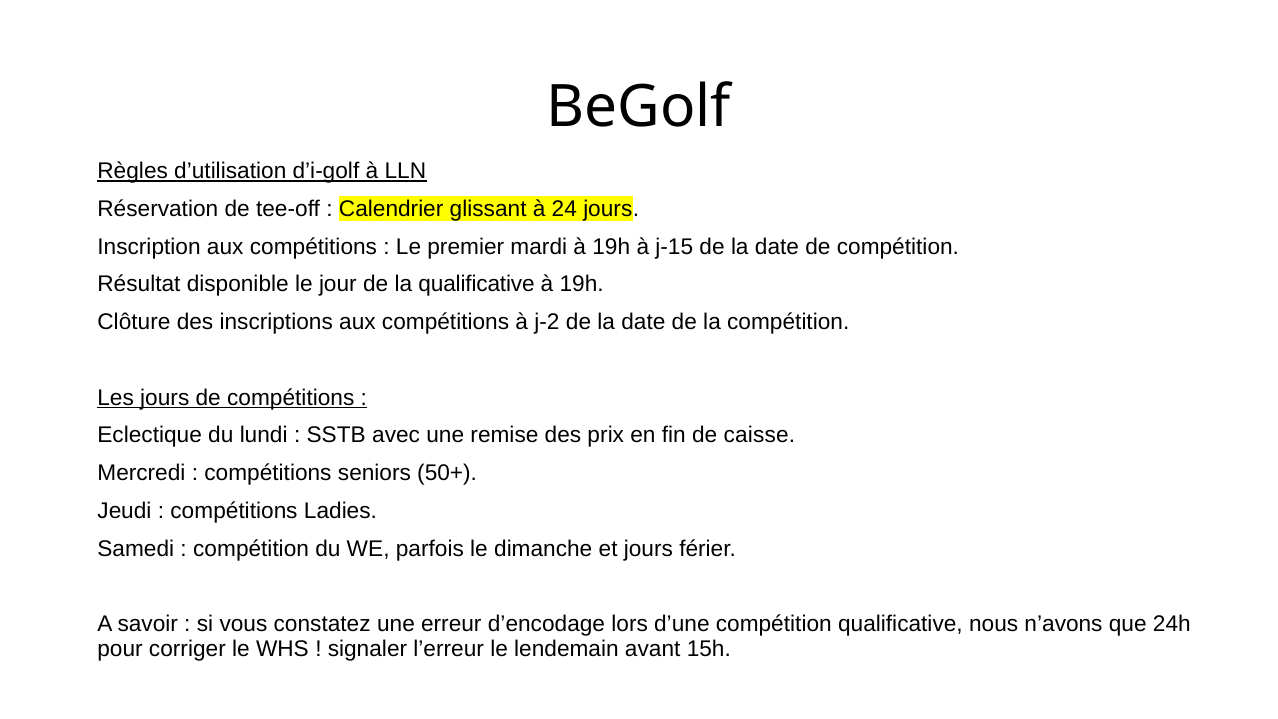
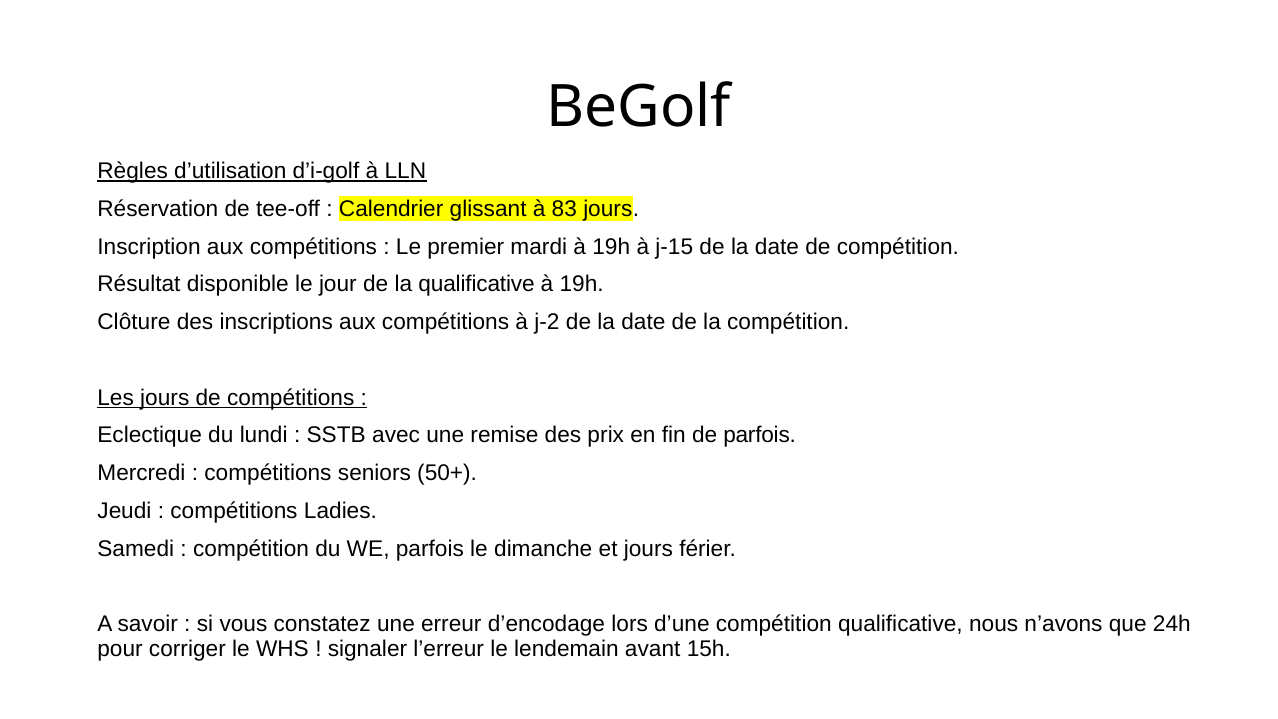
24: 24 -> 83
de caisse: caisse -> parfois
